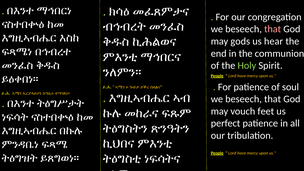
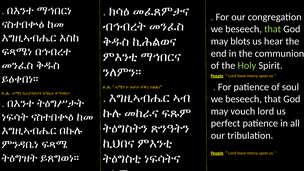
that at (273, 29) colour: pink -> light green
gods: gods -> blots
vouch feet: feet -> lord
